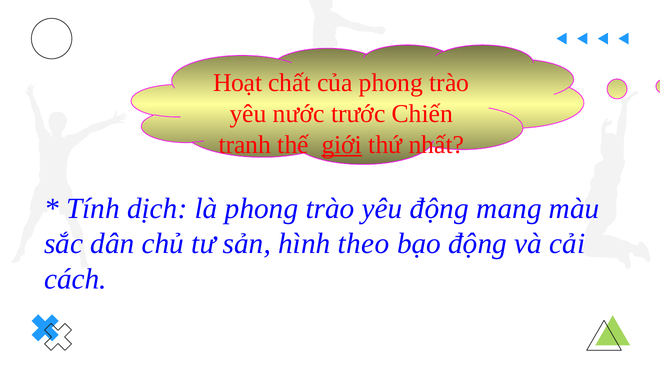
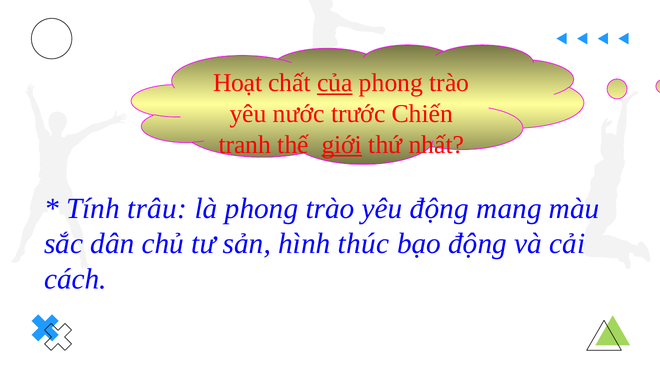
của underline: none -> present
dịch: dịch -> trâu
theo: theo -> thúc
